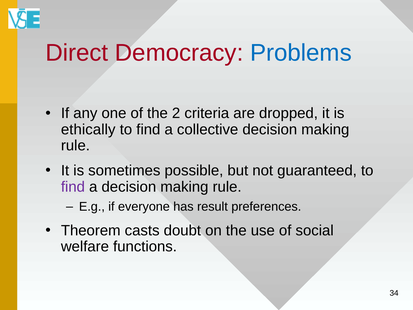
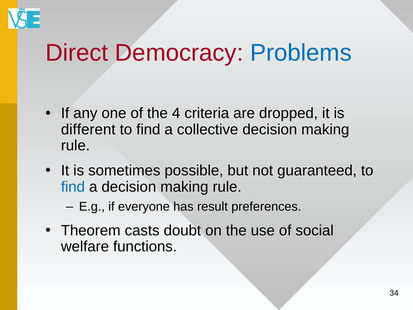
2: 2 -> 4
ethically: ethically -> different
find at (73, 187) colour: purple -> blue
